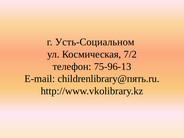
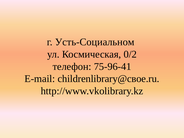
7/2: 7/2 -> 0/2
75-96-13: 75-96-13 -> 75-96-41
childrenlibrary@пять.ru: childrenlibrary@пять.ru -> childrenlibrary@свое.ru
